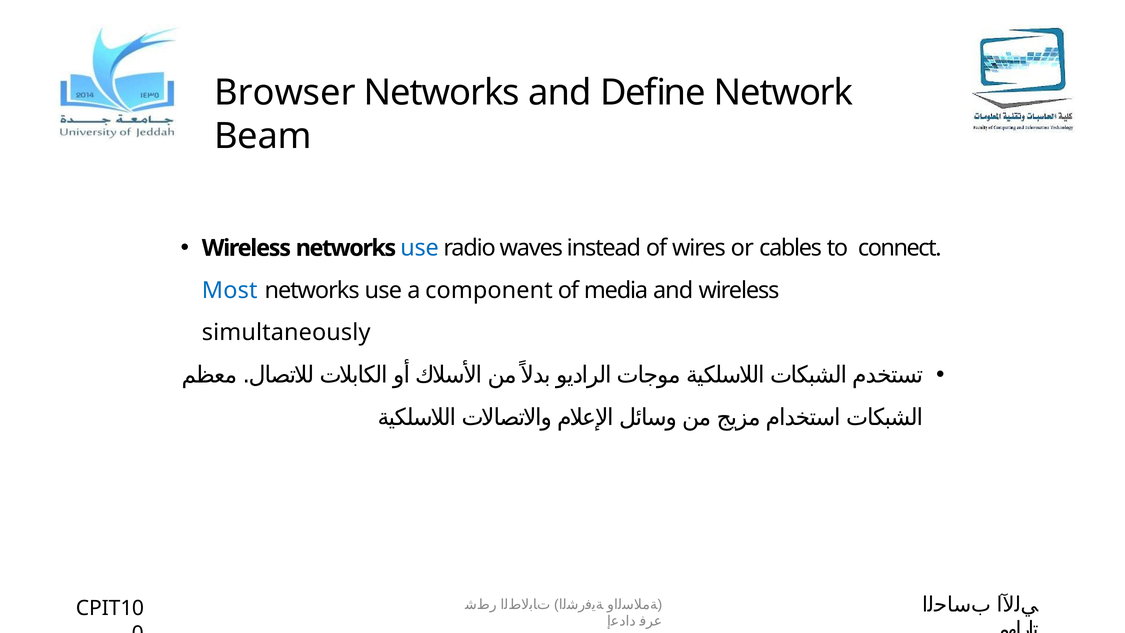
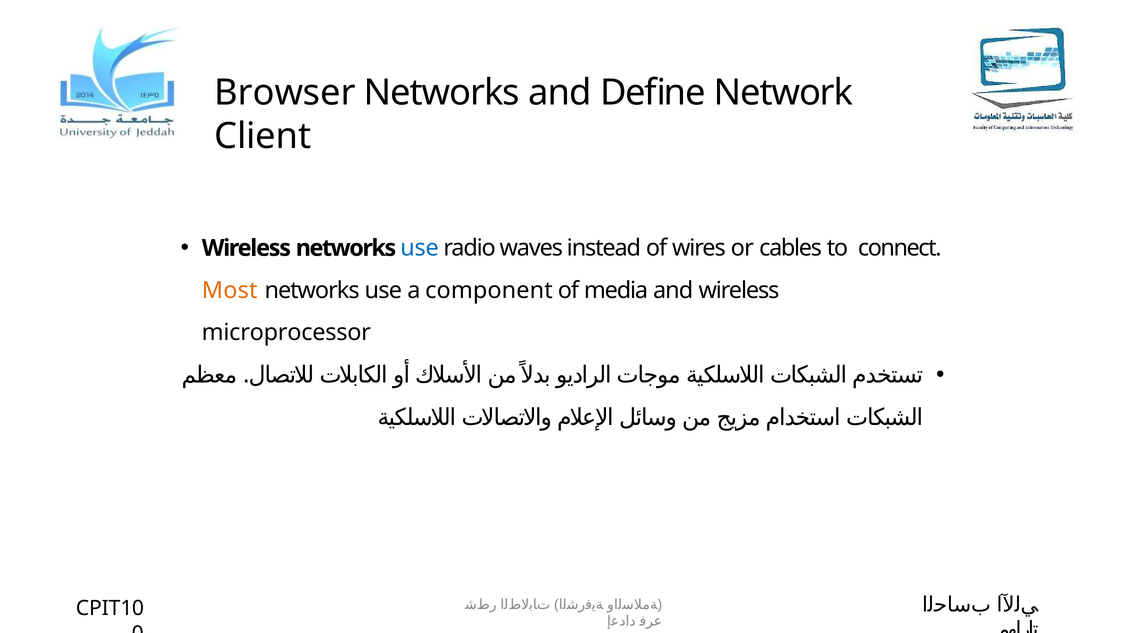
Beam: Beam -> Client
Most colour: blue -> orange
simultaneously: simultaneously -> microprocessor
